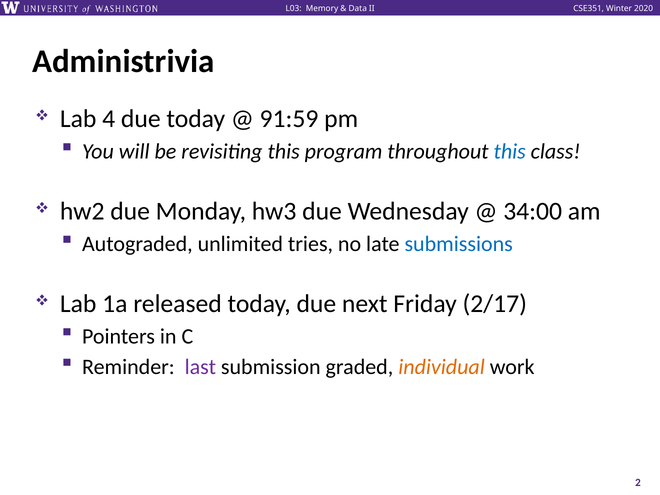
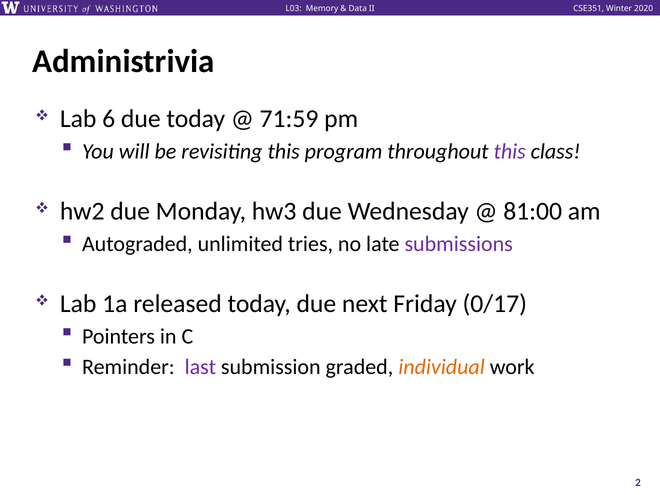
4: 4 -> 6
91:59: 91:59 -> 71:59
this at (510, 152) colour: blue -> purple
34:00: 34:00 -> 81:00
submissions colour: blue -> purple
2/17: 2/17 -> 0/17
